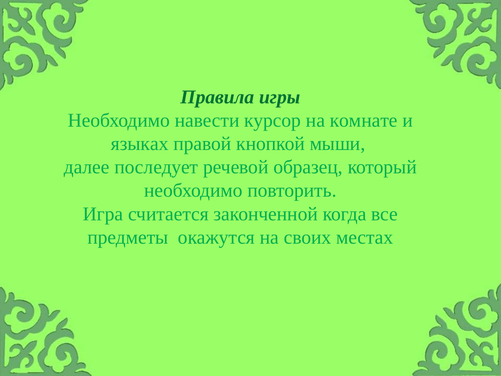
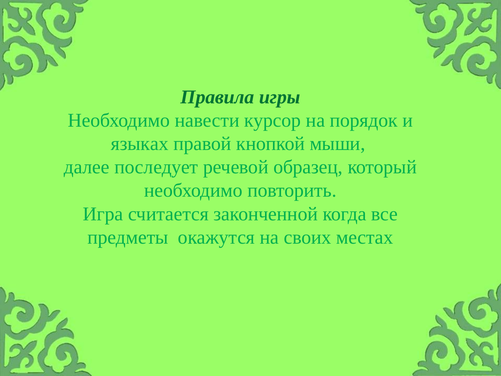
комнате: комнате -> порядок
